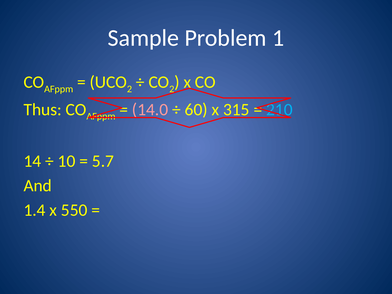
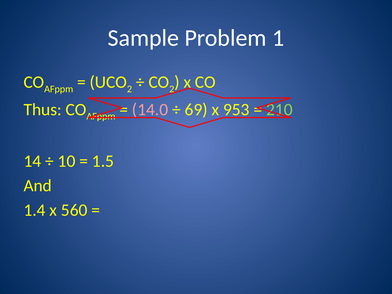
60: 60 -> 69
315: 315 -> 953
210 colour: light blue -> light green
5.7: 5.7 -> 1.5
550: 550 -> 560
